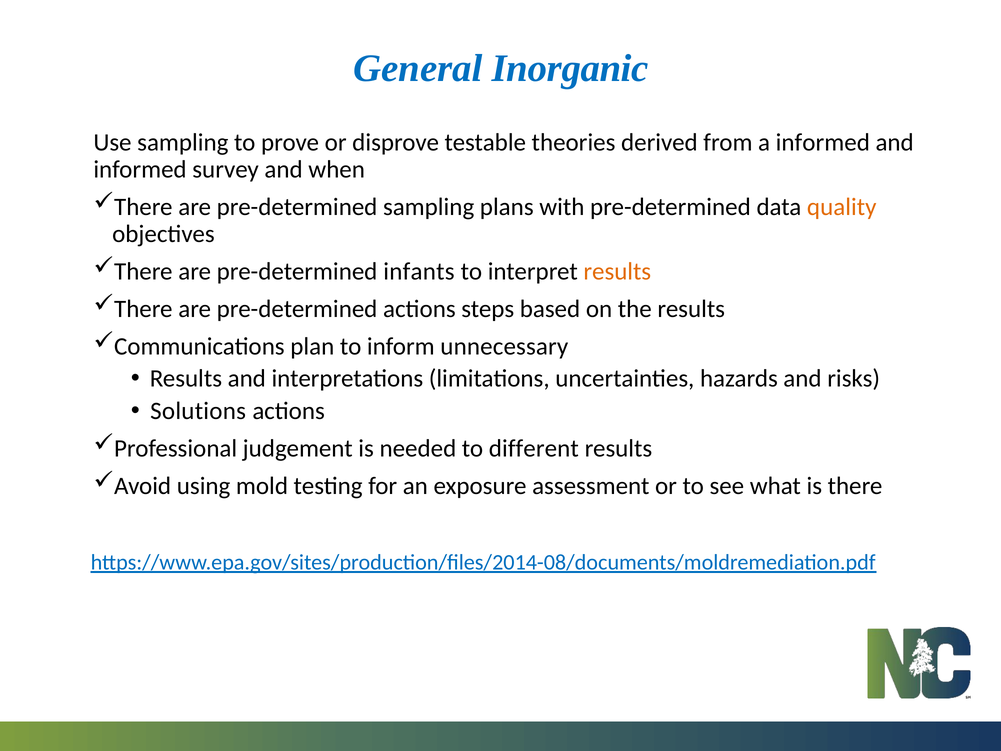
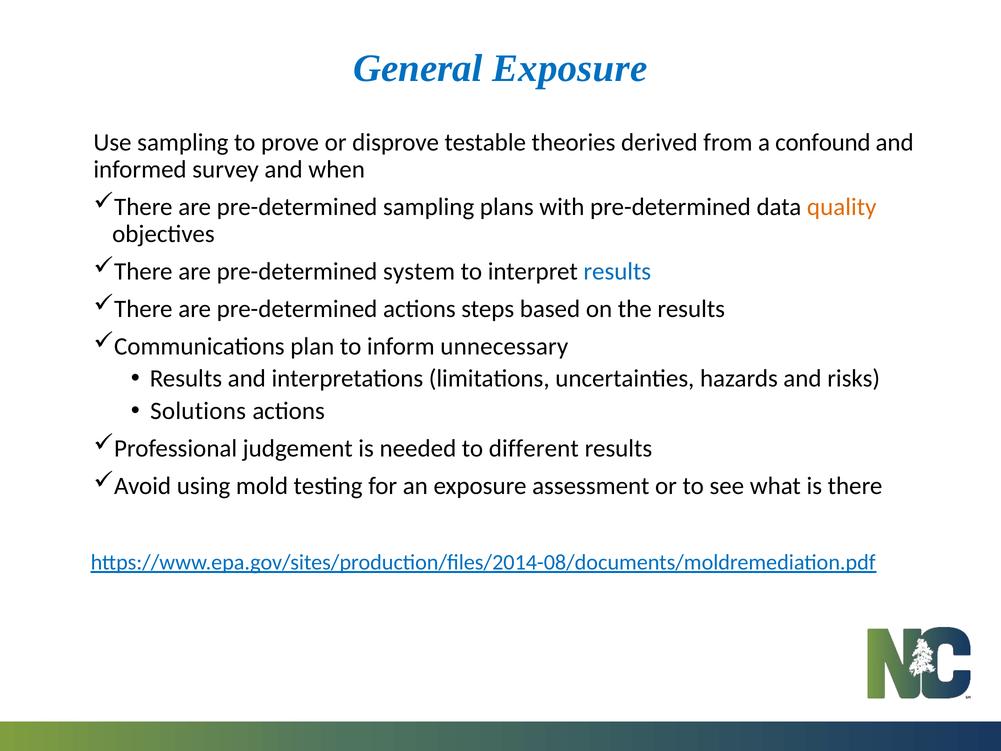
General Inorganic: Inorganic -> Exposure
a informed: informed -> confound
infants: infants -> system
results at (617, 271) colour: orange -> blue
